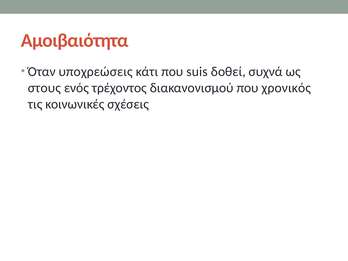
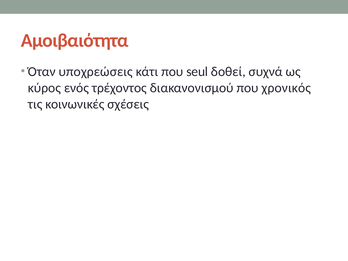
suis: suis -> seul
στους: στους -> κύρος
